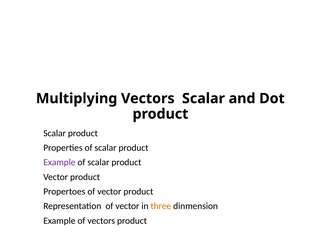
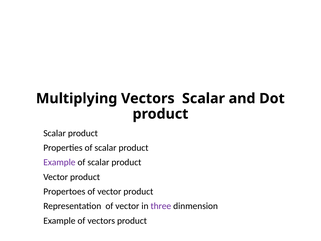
three colour: orange -> purple
